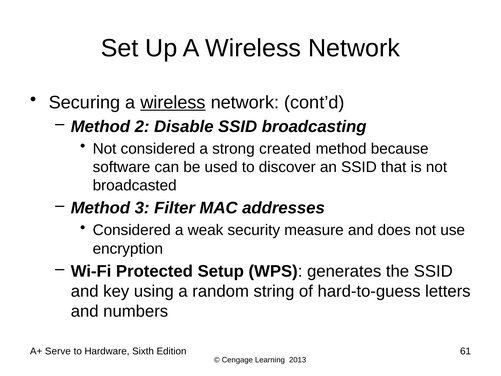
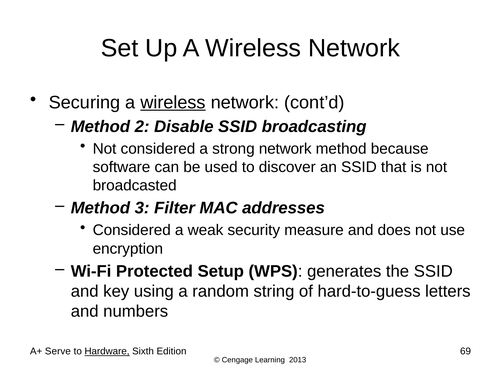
strong created: created -> network
Hardware underline: none -> present
61: 61 -> 69
